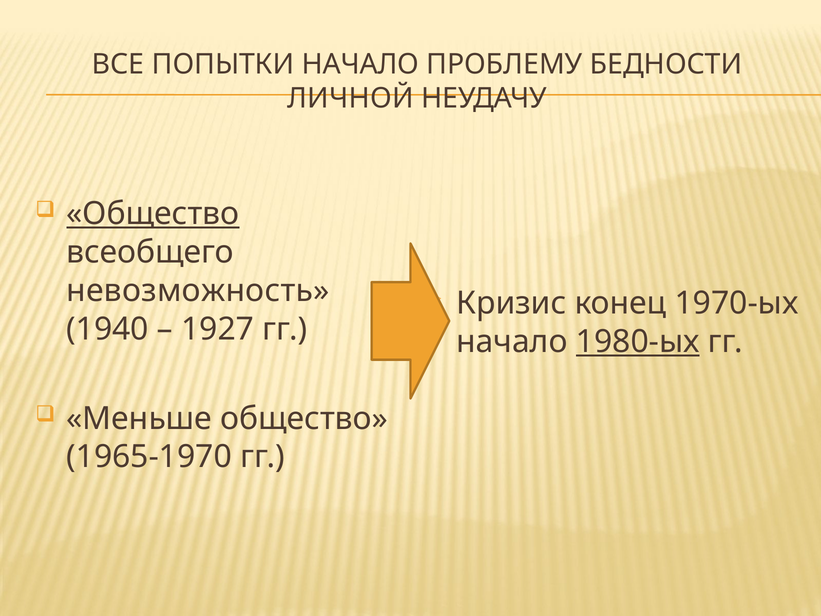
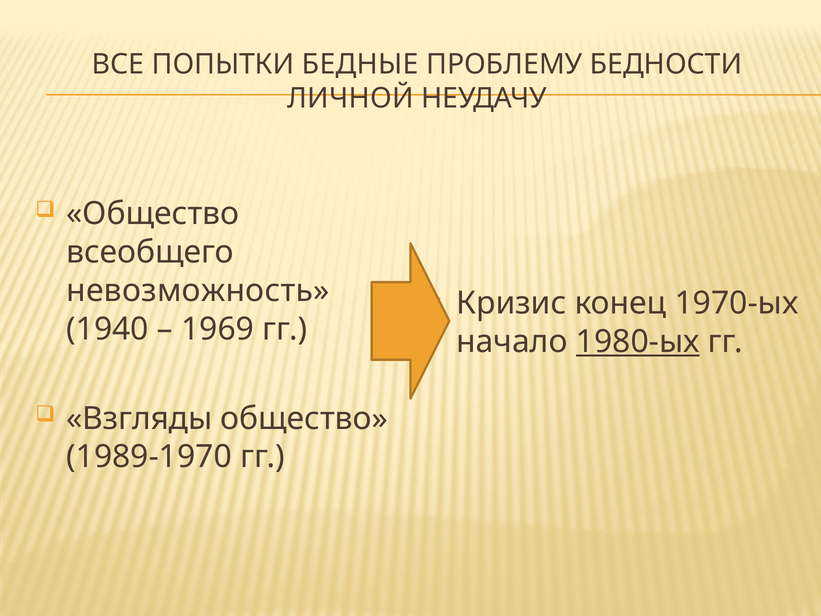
ПОПЫТКИ НАЧАЛО: НАЧАЛО -> БЕДНЫЕ
Общество at (153, 214) underline: present -> none
1927: 1927 -> 1969
Меньше: Меньше -> Взгляды
1965-1970: 1965-1970 -> 1989-1970
